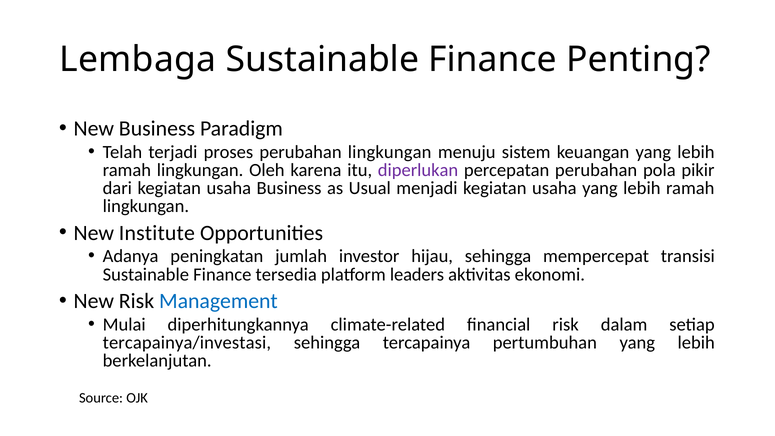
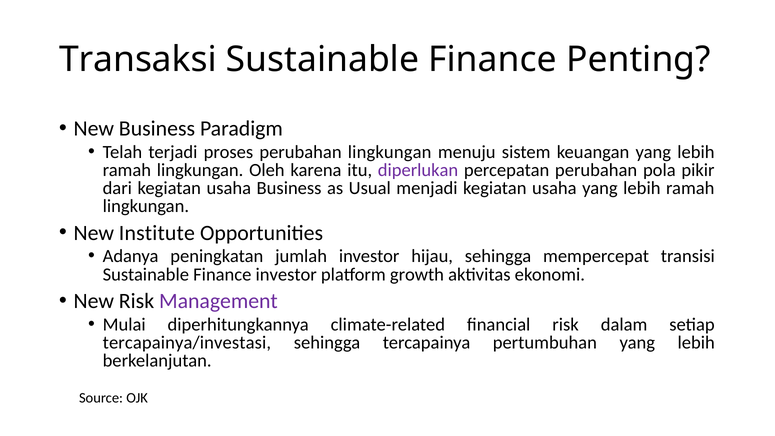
Lembaga: Lembaga -> Transaksi
Finance tersedia: tersedia -> investor
leaders: leaders -> growth
Management colour: blue -> purple
